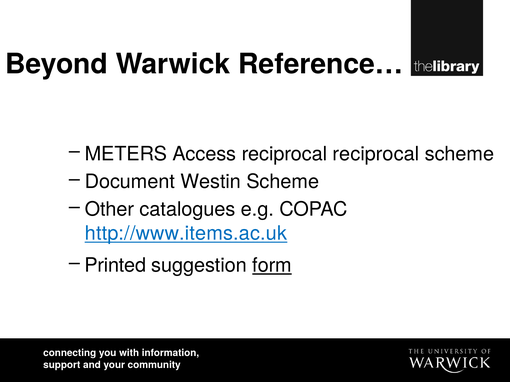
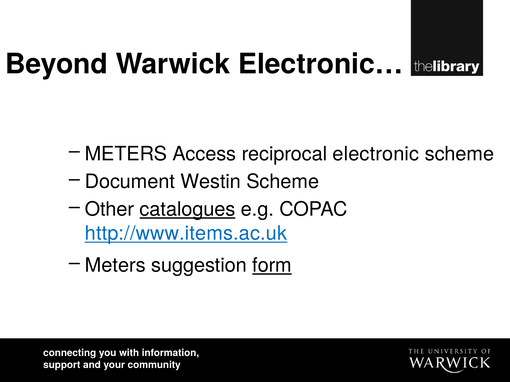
Reference…: Reference… -> Electronic…
reciprocal reciprocal: reciprocal -> electronic
catalogues underline: none -> present
Printed at (115, 266): Printed -> Meters
